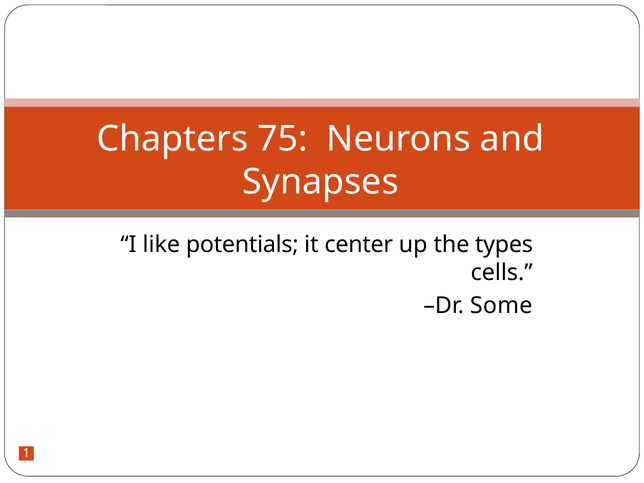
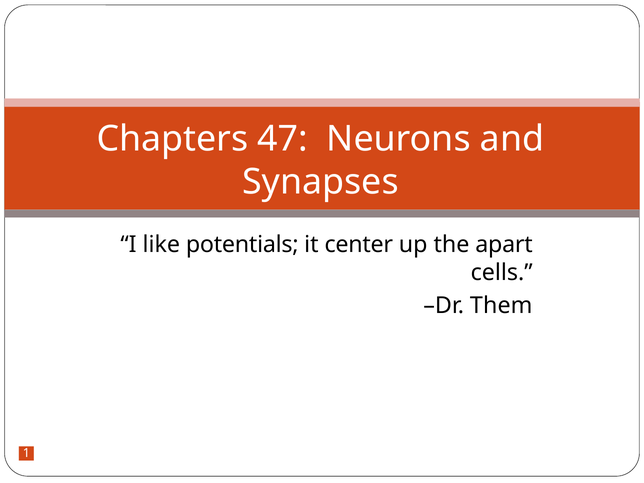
75: 75 -> 47
types: types -> apart
Some: Some -> Them
